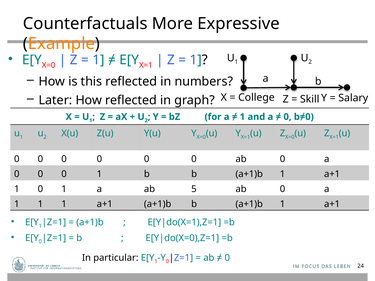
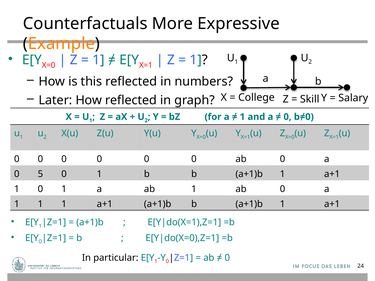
0 at (40, 174): 0 -> 5
ab 5: 5 -> 1
